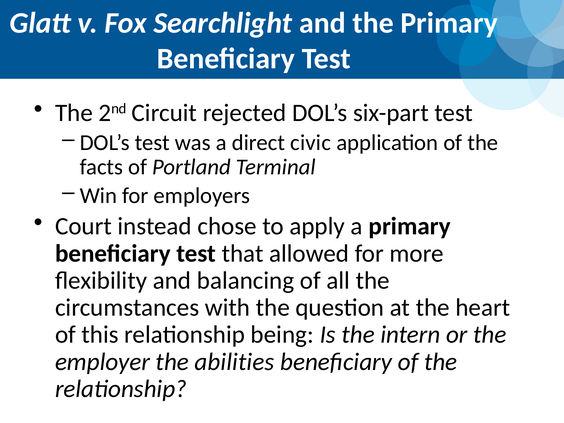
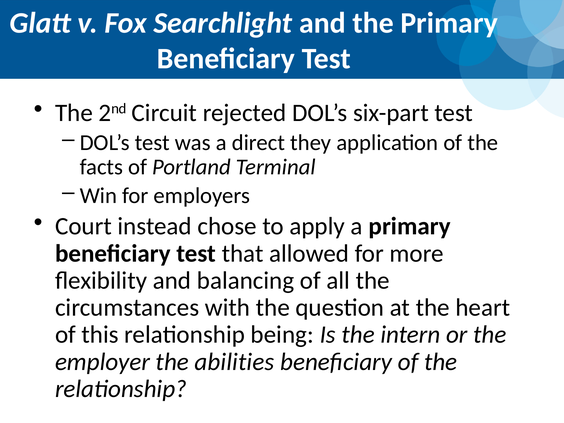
civic: civic -> they
